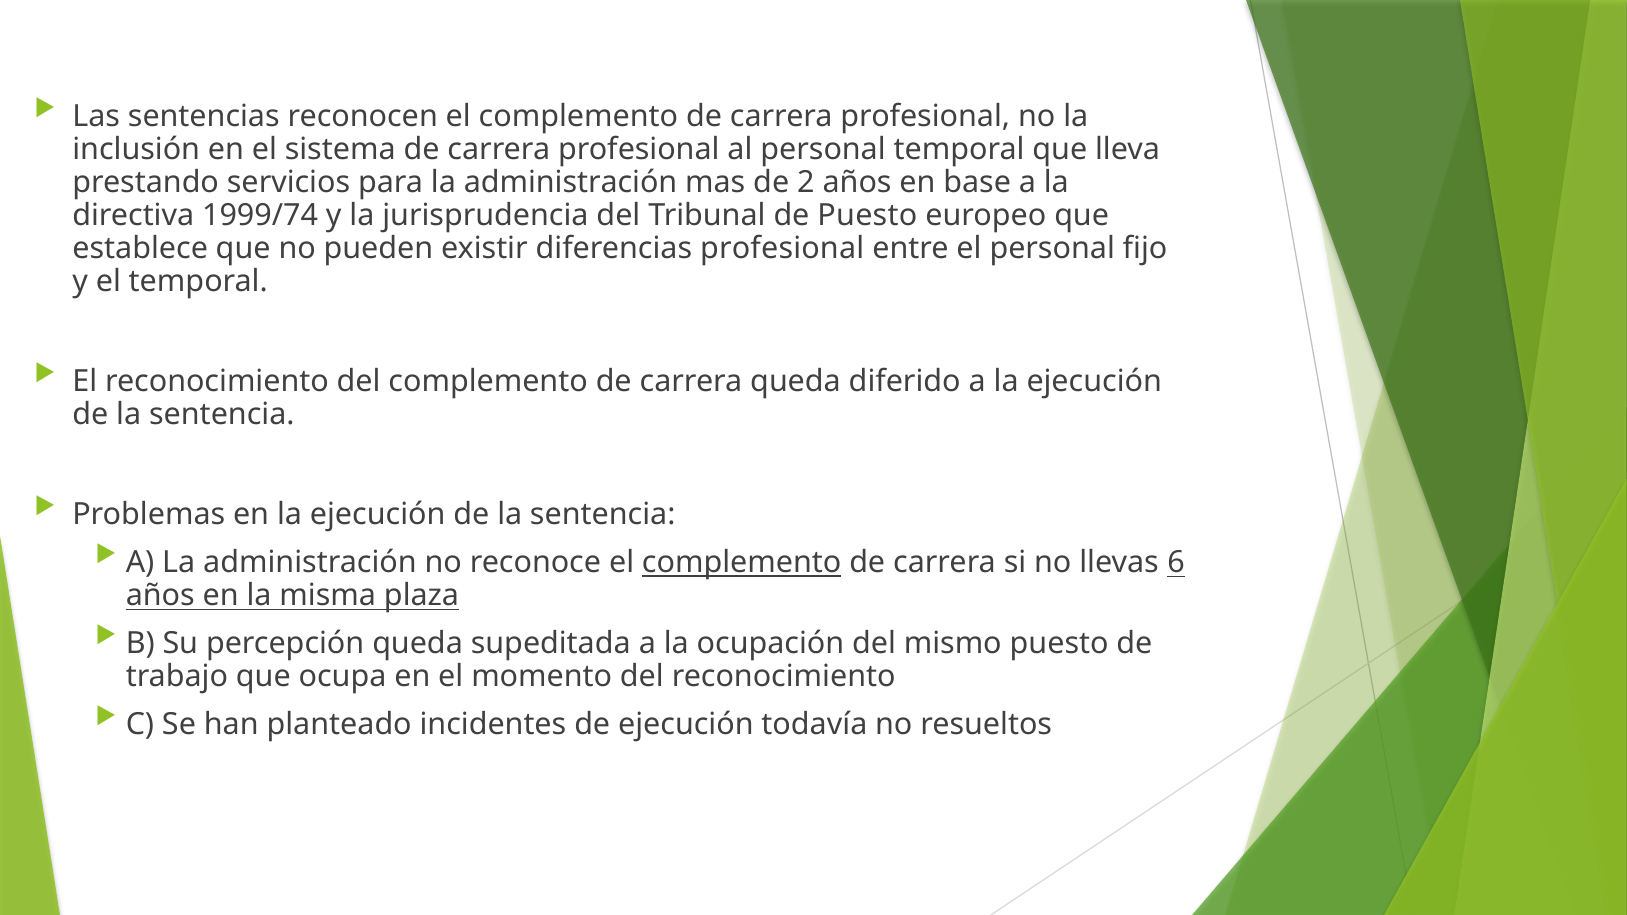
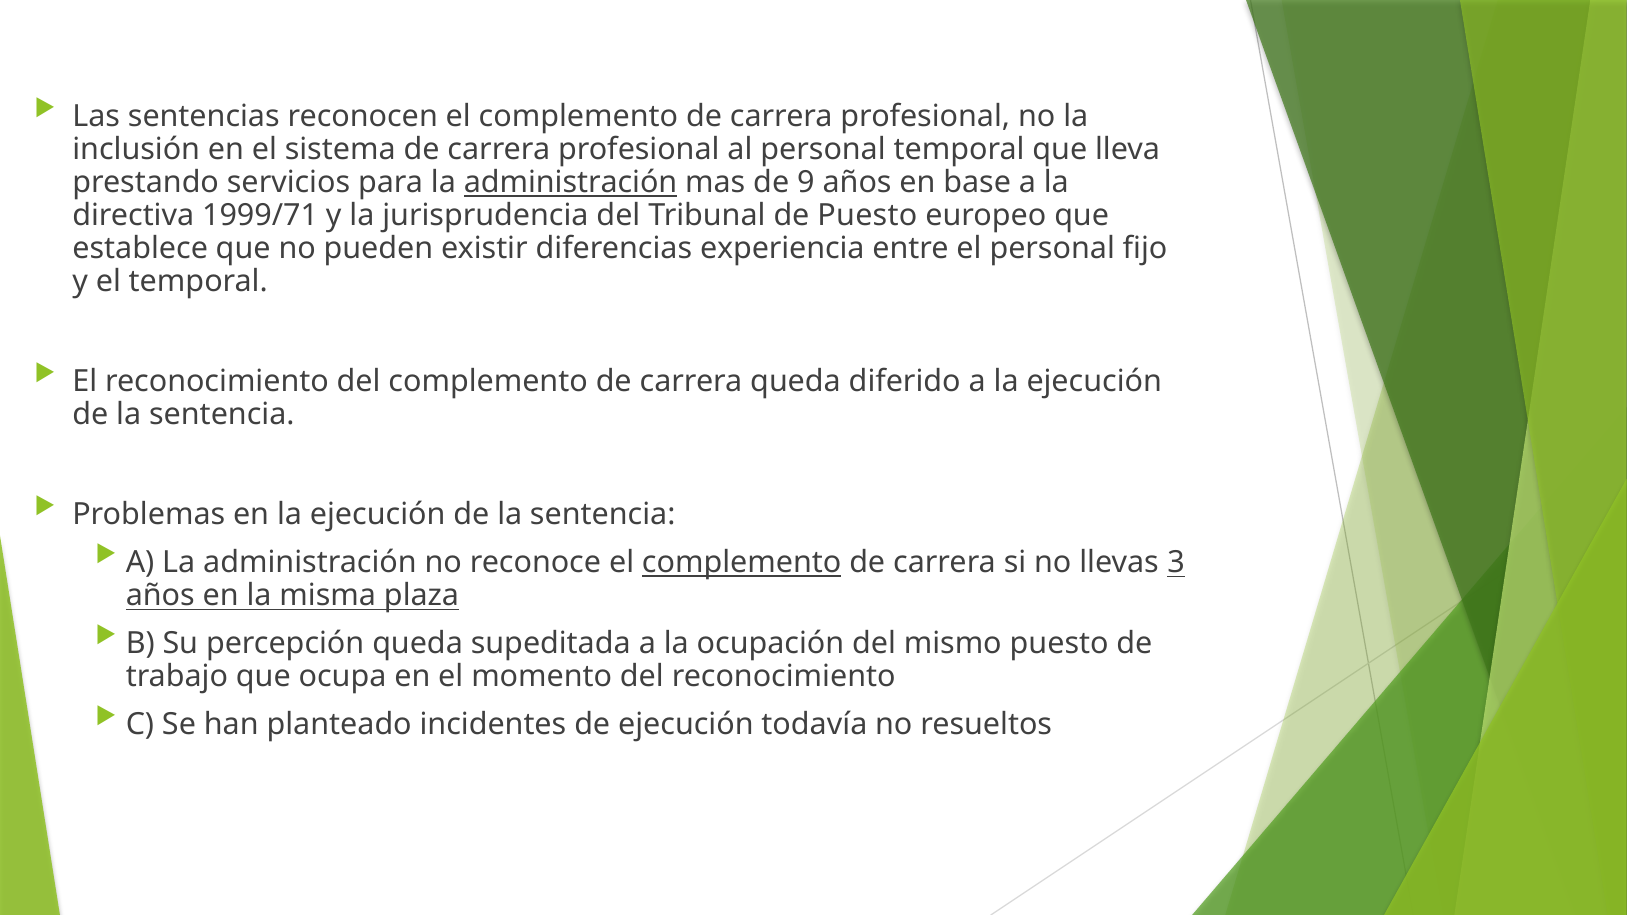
administración at (571, 183) underline: none -> present
2: 2 -> 9
1999/74: 1999/74 -> 1999/71
diferencias profesional: profesional -> experiencia
6: 6 -> 3
